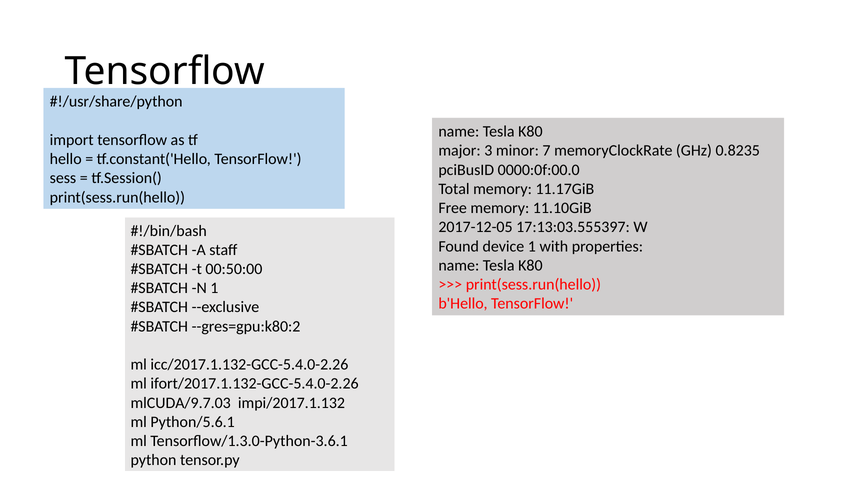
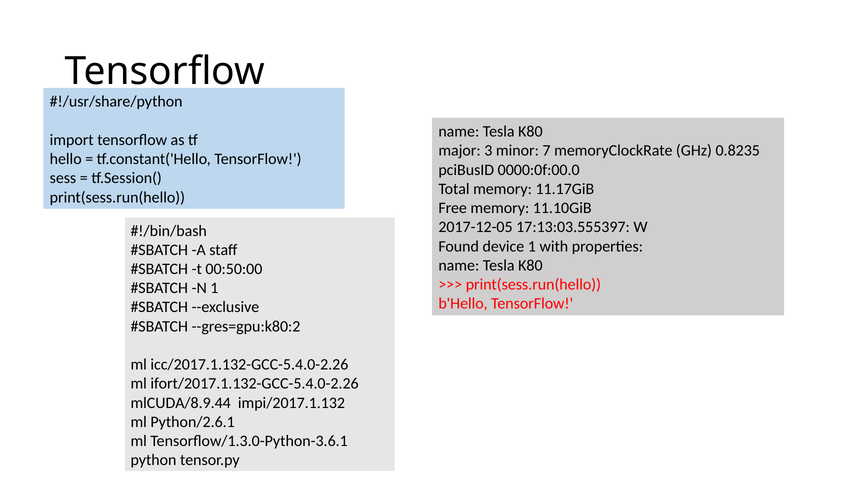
mlCUDA/9.7.03: mlCUDA/9.7.03 -> mlCUDA/8.9.44
Python/5.6.1: Python/5.6.1 -> Python/2.6.1
